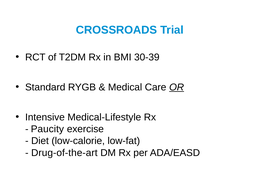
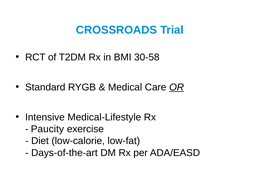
30-39: 30-39 -> 30-58
Drug-of-the-art: Drug-of-the-art -> Days-of-the-art
